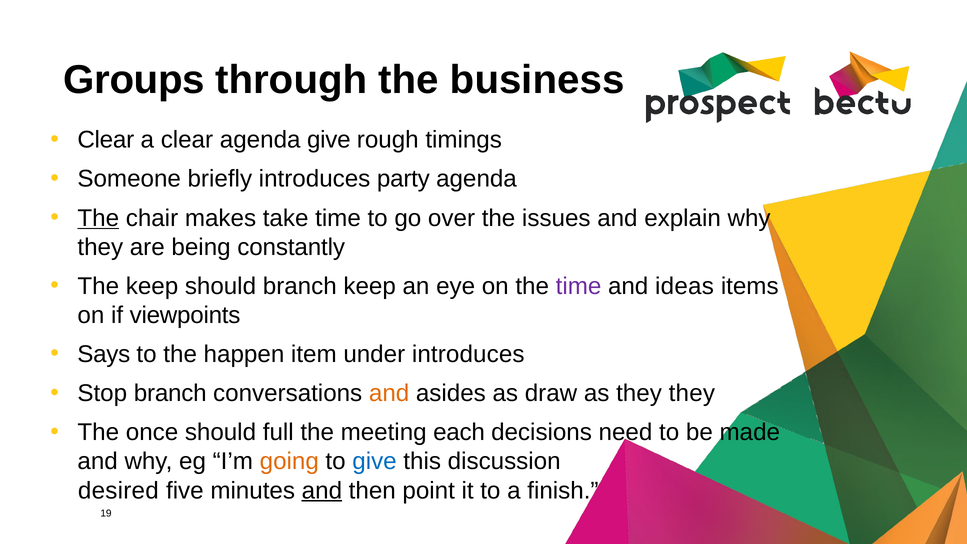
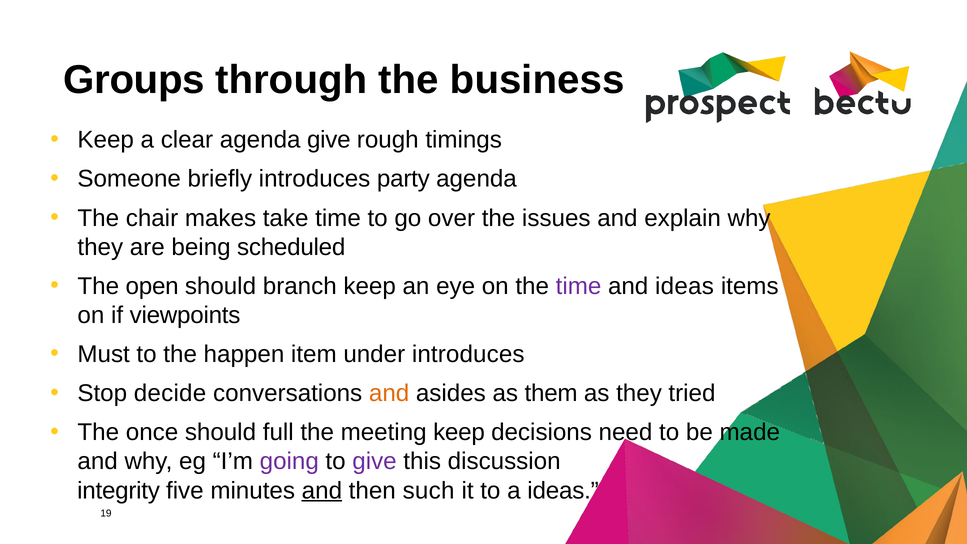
Clear at (106, 140): Clear -> Keep
The at (98, 218) underline: present -> none
constantly: constantly -> scheduled
The keep: keep -> open
Says: Says -> Must
Stop branch: branch -> decide
draw: draw -> them
they they: they -> tried
meeting each: each -> keep
going colour: orange -> purple
give at (375, 461) colour: blue -> purple
desired: desired -> integrity
point: point -> such
a finish: finish -> ideas
